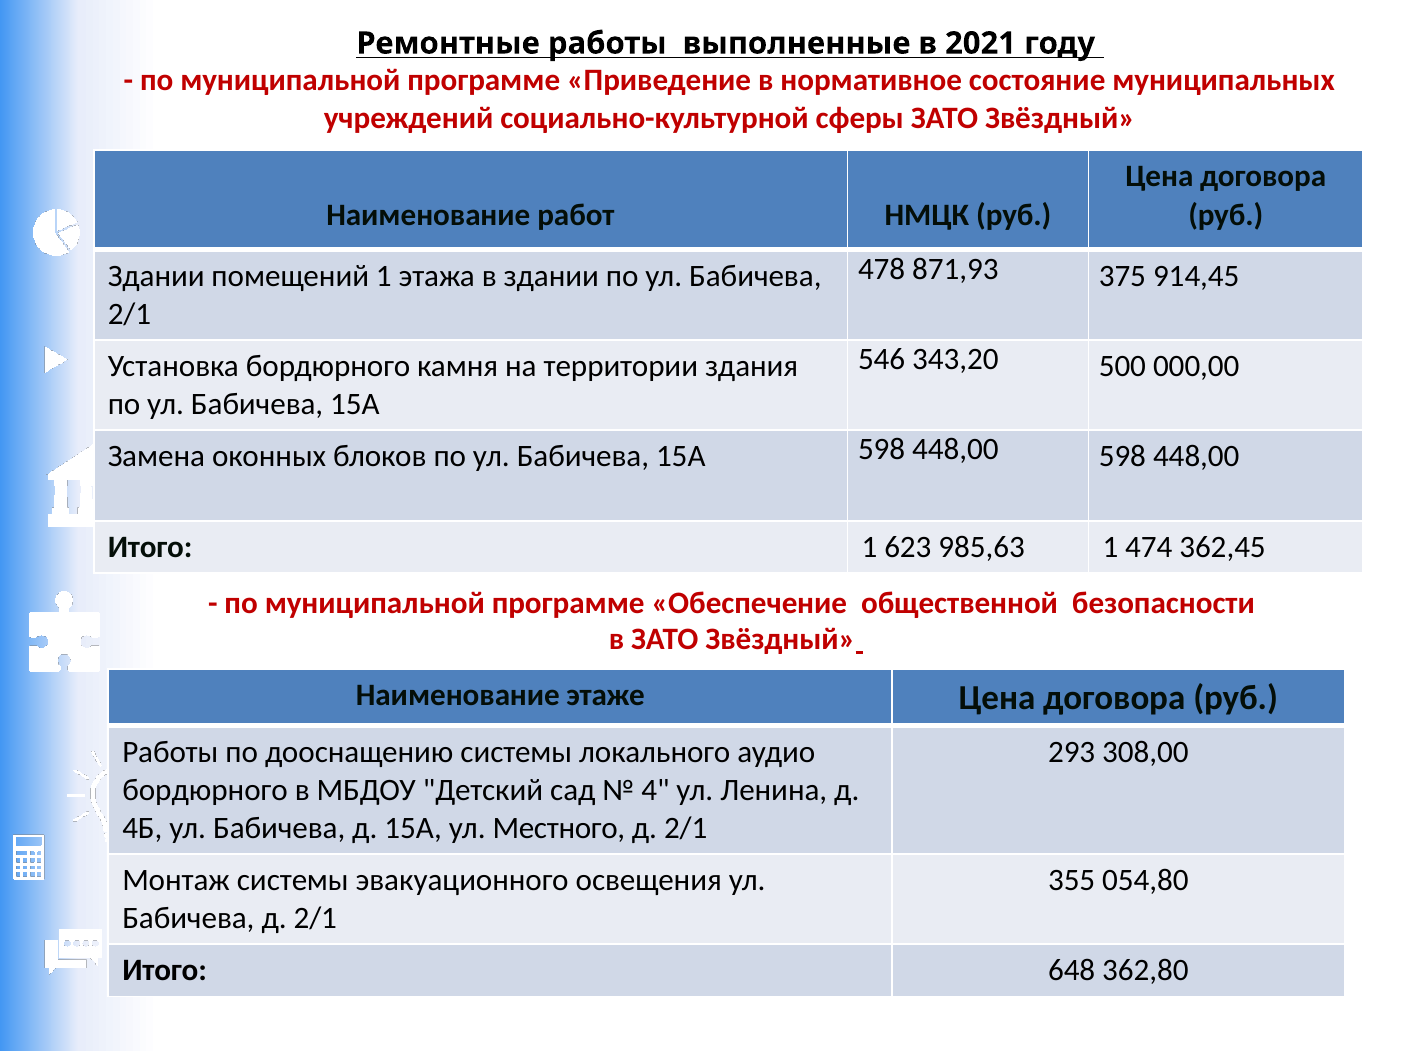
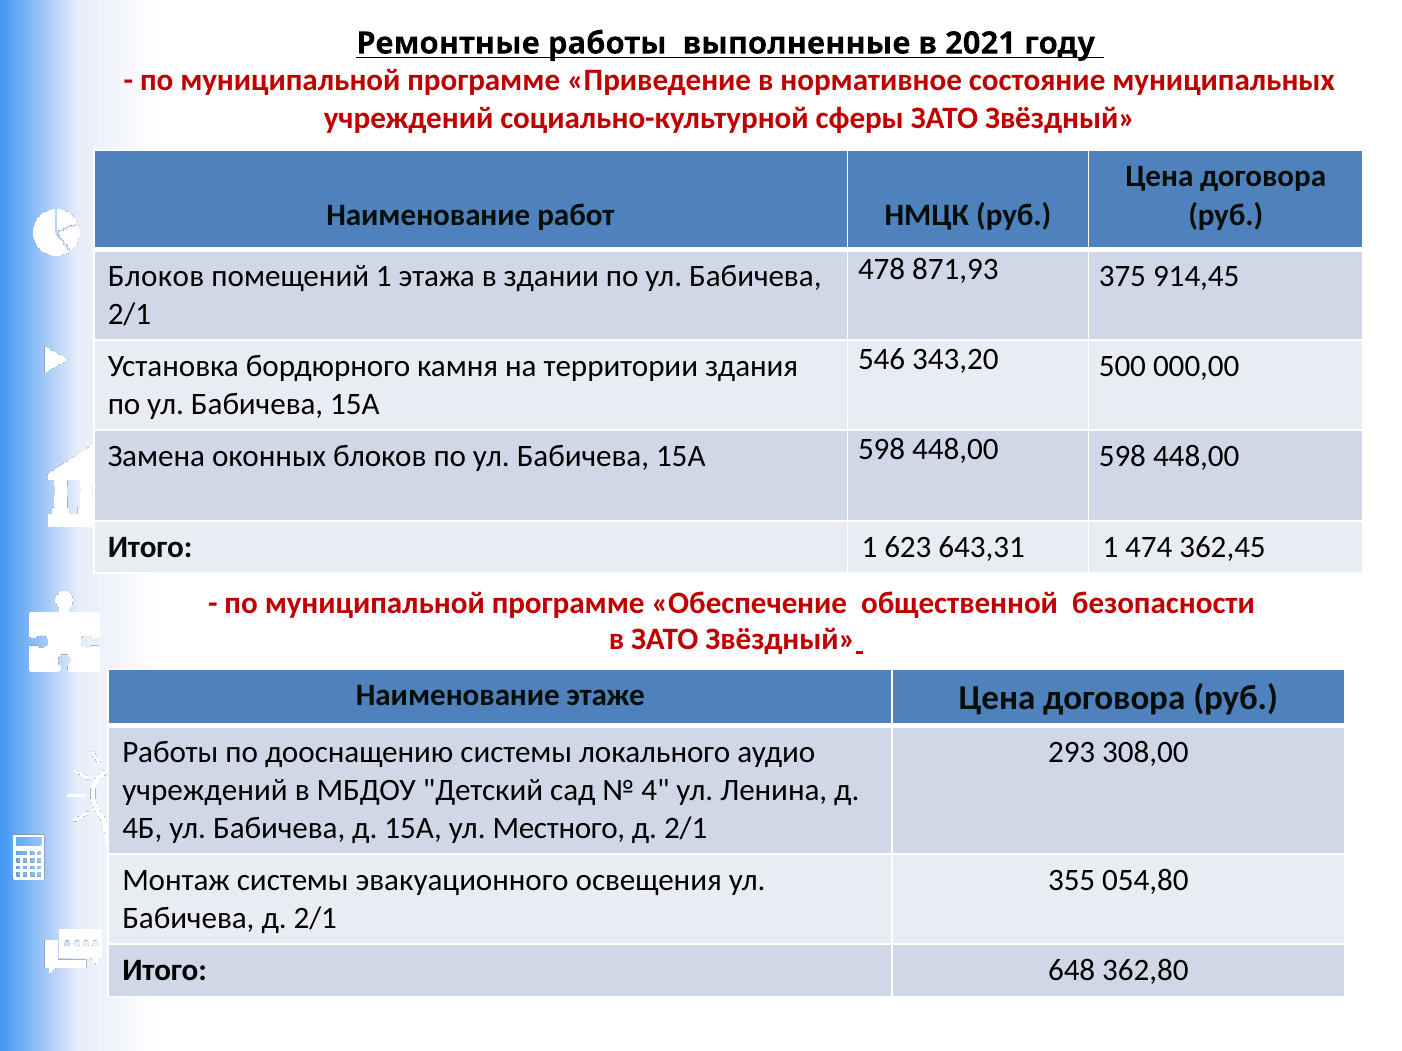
Здании at (156, 276): Здании -> Блоков
985,63: 985,63 -> 643,31
бордюрного at (205, 791): бордюрного -> учреждений
